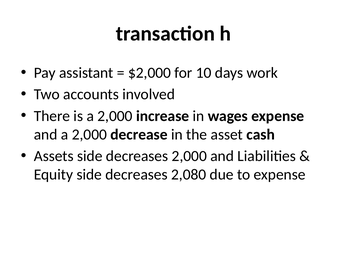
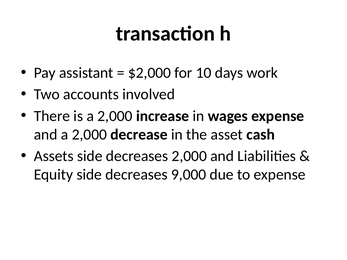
2,080: 2,080 -> 9,000
